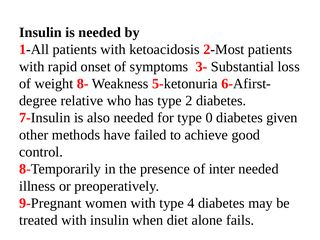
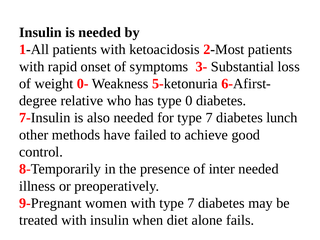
8-: 8- -> 0-
2: 2 -> 0
for type 0: 0 -> 7
given: given -> lunch
with type 4: 4 -> 7
